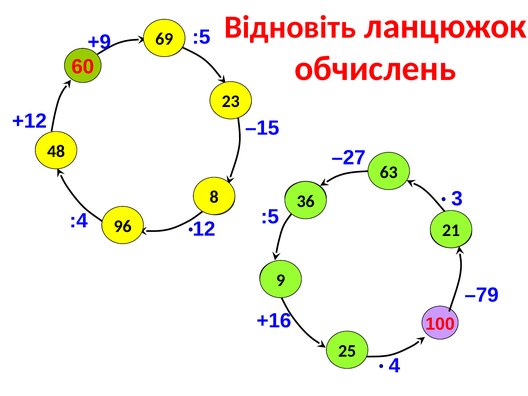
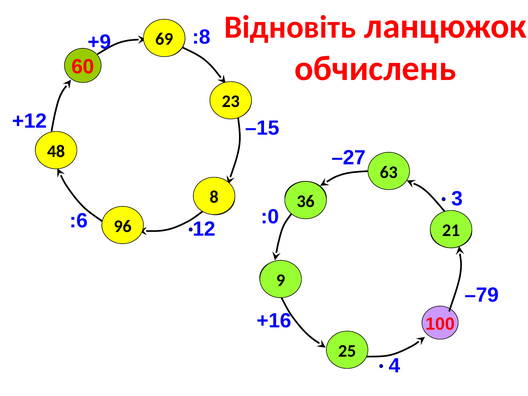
+9 :5: :5 -> :8
:5 at (270, 217): :5 -> :0
:4: :4 -> :6
